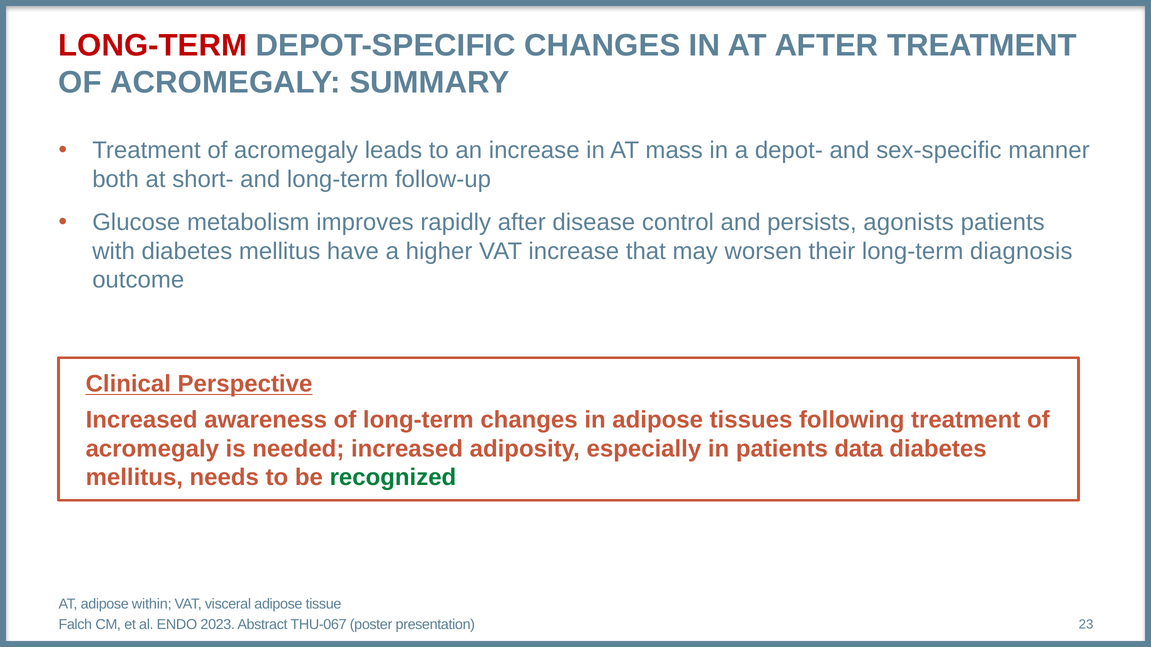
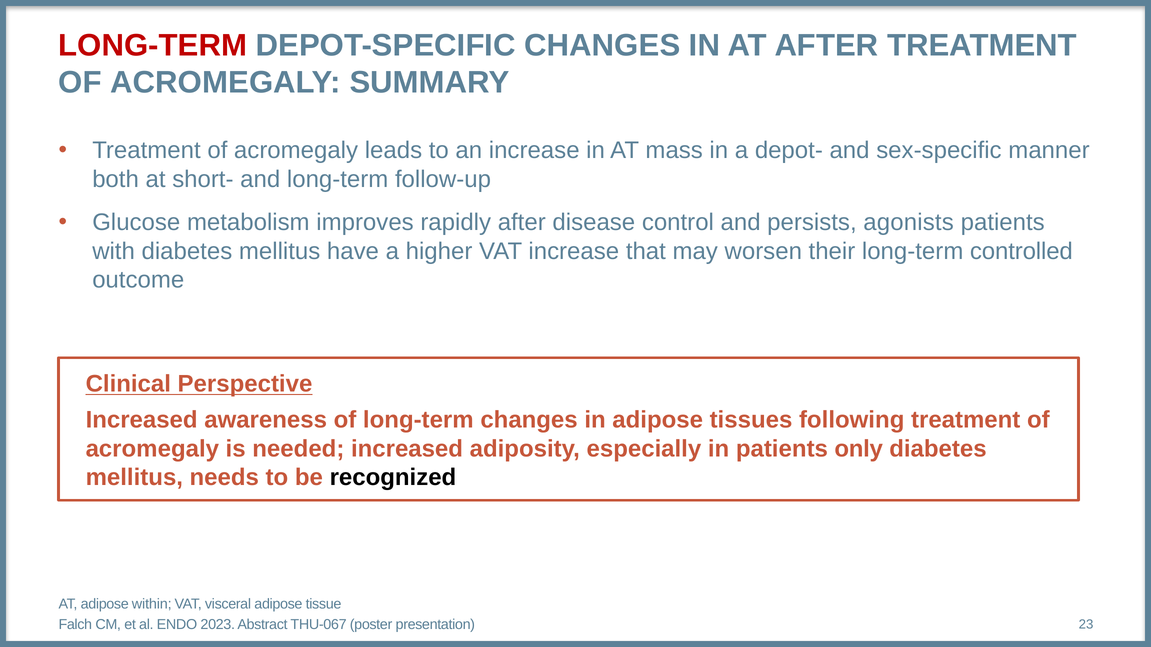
diagnosis: diagnosis -> controlled
data: data -> only
recognized colour: green -> black
